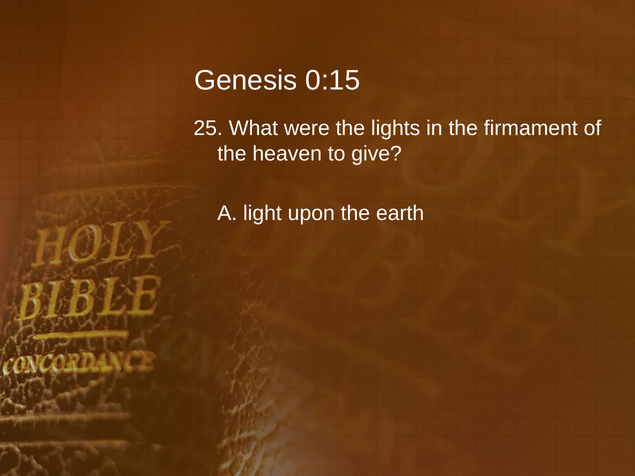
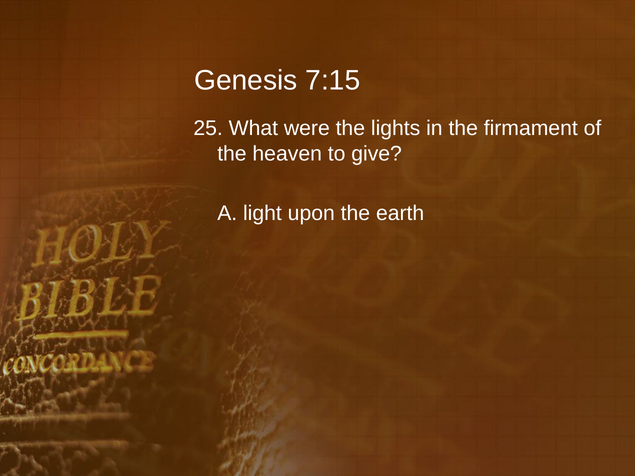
0:15: 0:15 -> 7:15
